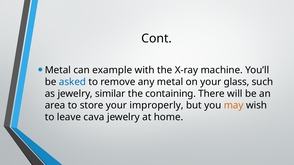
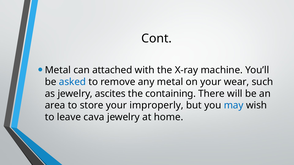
example: example -> attached
glass: glass -> wear
similar: similar -> ascites
may colour: orange -> blue
